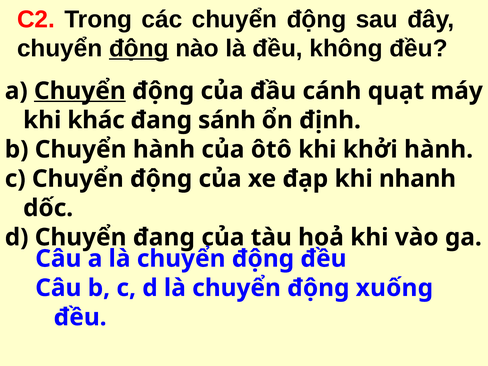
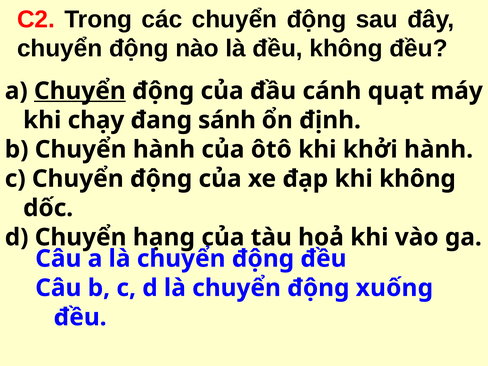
động at (139, 49) underline: present -> none
khác: khác -> chạy
khi nhanh: nhanh -> không
Chuyển đang: đang -> hạng
